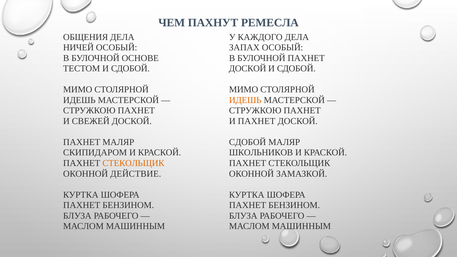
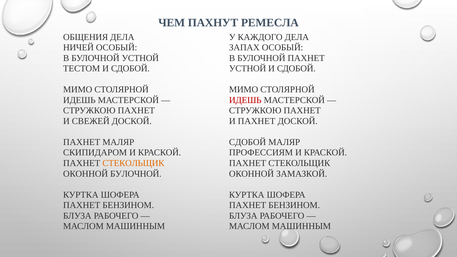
БУЛОЧНОЙ ОСНОВЕ: ОСНОВЕ -> УСТНОЙ
ДОСКОЙ at (248, 69): ДОСКОЙ -> УСТНОЙ
ИДЕШЬ at (245, 100) colour: orange -> red
ШКОЛЬНИКОВ: ШКОЛЬНИКОВ -> ПРОФЕССИЯМ
ОКОННОЙ ДЕЙСТВИЕ: ДЕЙСТВИЕ -> БУЛОЧНОЙ
